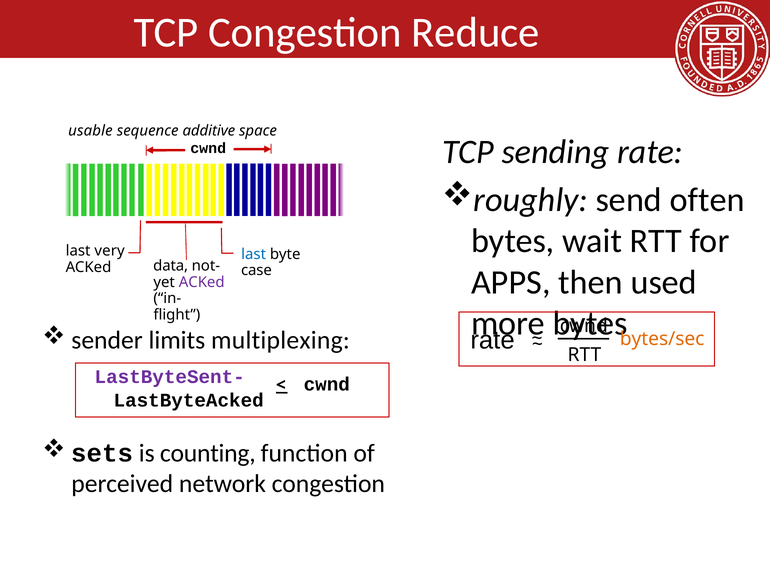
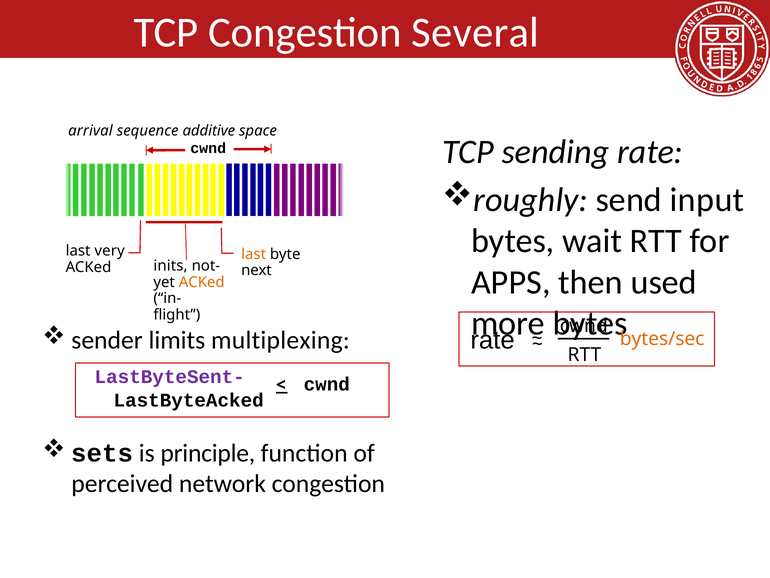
Reduce: Reduce -> Several
usable: usable -> arrival
often: often -> input
last at (254, 254) colour: blue -> orange
data: data -> inits
case: case -> next
ACKed at (202, 282) colour: purple -> orange
counting: counting -> principle
